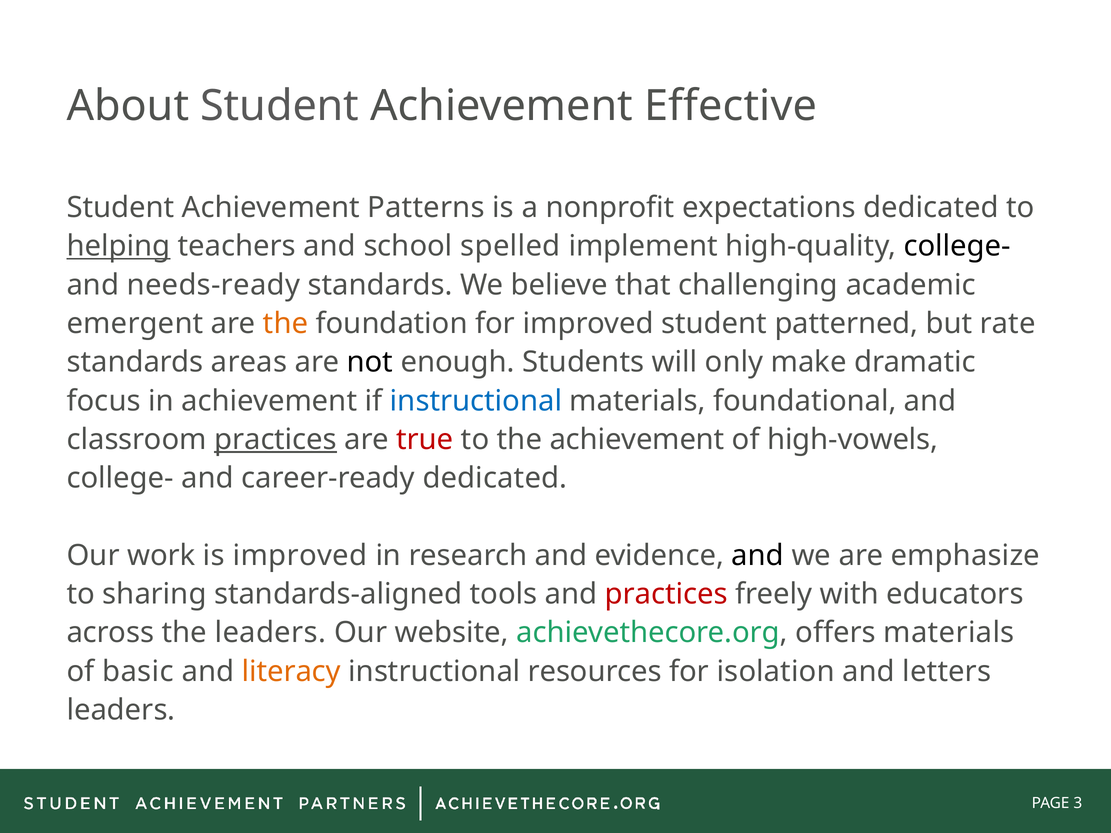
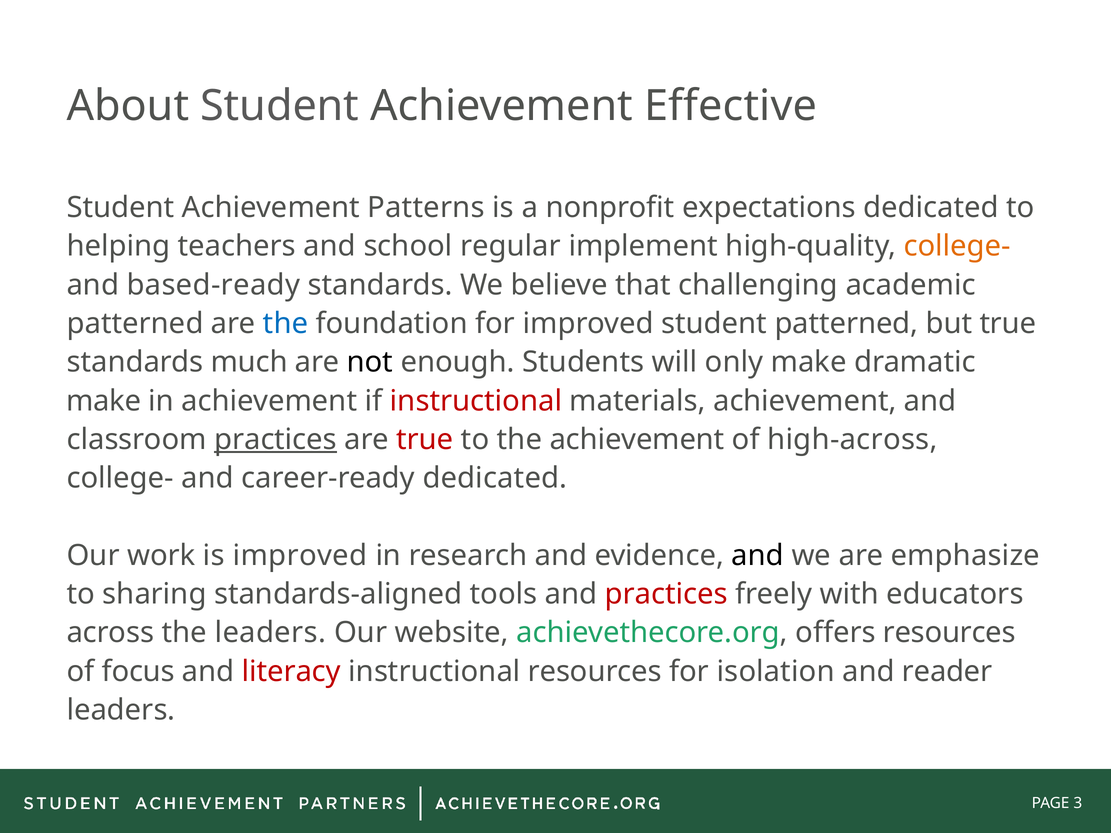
helping underline: present -> none
spelled: spelled -> regular
college- at (957, 246) colour: black -> orange
needs-ready: needs-ready -> based-ready
emergent at (135, 324): emergent -> patterned
the at (286, 324) colour: orange -> blue
but rate: rate -> true
areas: areas -> much
focus at (104, 401): focus -> make
instructional at (476, 401) colour: blue -> red
materials foundational: foundational -> achievement
high-vowels: high-vowels -> high-across
offers materials: materials -> resources
basic: basic -> focus
literacy colour: orange -> red
letters: letters -> reader
